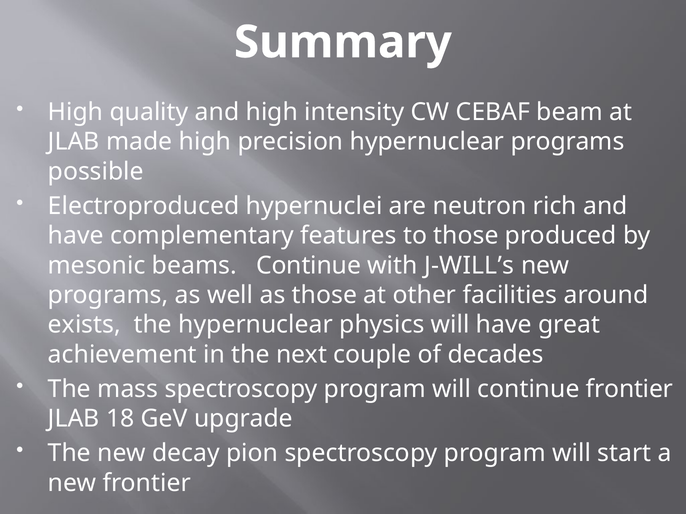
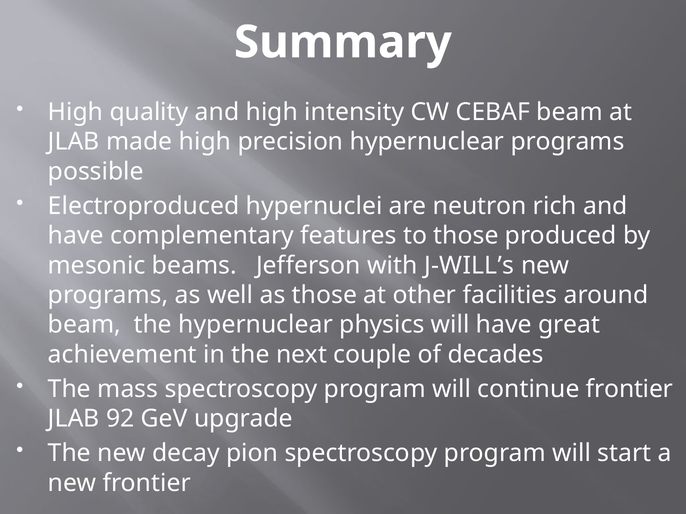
beams Continue: Continue -> Jefferson
exists at (84, 325): exists -> beam
18: 18 -> 92
